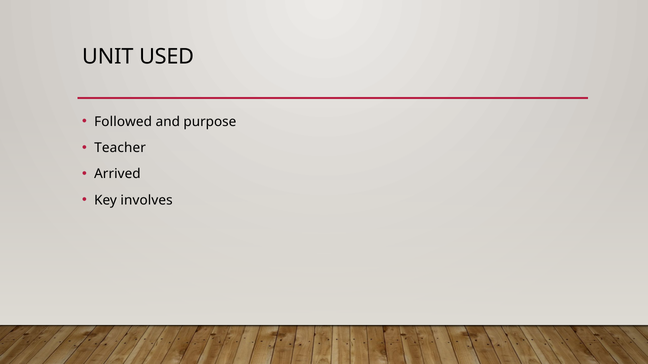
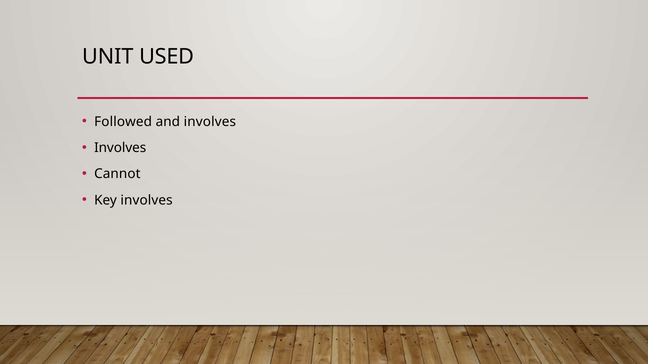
and purpose: purpose -> involves
Teacher at (120, 148): Teacher -> Involves
Arrived: Arrived -> Cannot
